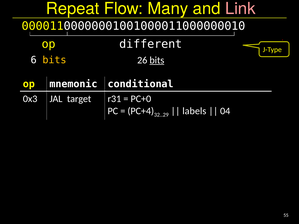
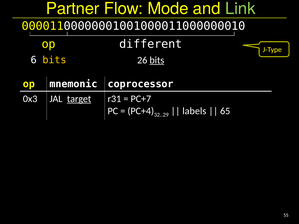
Repeat: Repeat -> Partner
Many: Many -> Mode
Link colour: pink -> light green
conditional: conditional -> coprocessor
target underline: none -> present
PC+0: PC+0 -> PC+7
04: 04 -> 65
